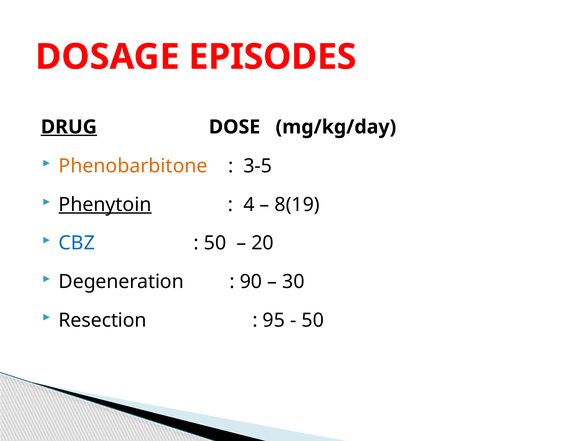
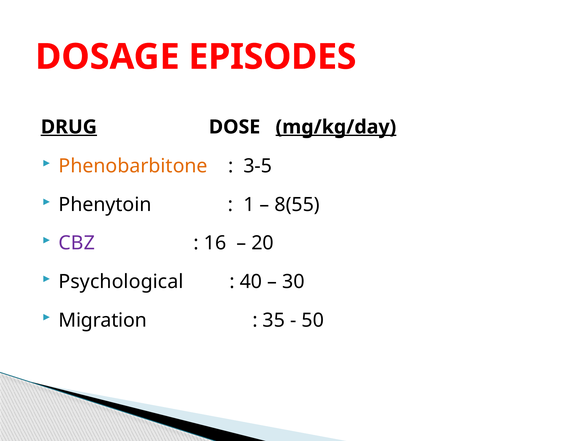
mg/kg/day underline: none -> present
Phenytoin underline: present -> none
4: 4 -> 1
8(19: 8(19 -> 8(55
CBZ colour: blue -> purple
50 at (215, 243): 50 -> 16
Degeneration: Degeneration -> Psychological
90: 90 -> 40
Resection: Resection -> Migration
95: 95 -> 35
